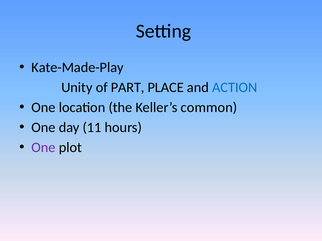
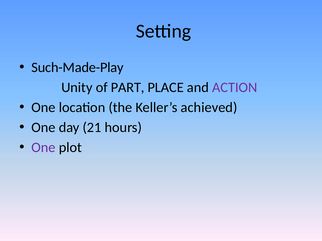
Kate-Made-Play: Kate-Made-Play -> Such-Made-Play
ACTION colour: blue -> purple
common: common -> achieved
11: 11 -> 21
